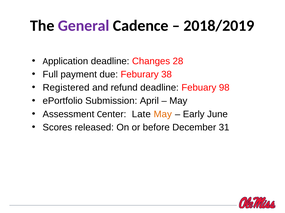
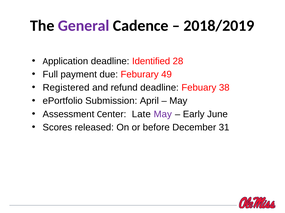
Changes: Changes -> Identified
38: 38 -> 49
98: 98 -> 38
May at (163, 114) colour: orange -> purple
